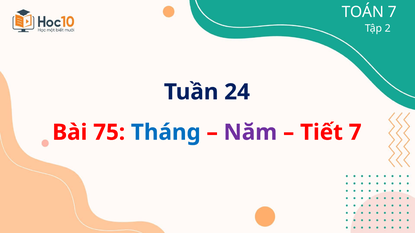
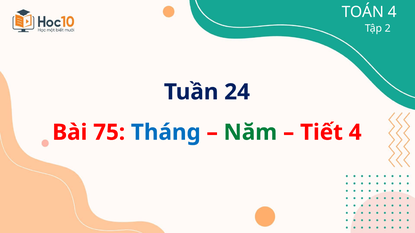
TOÁN 7: 7 -> 4
Năm colour: purple -> green
Tiết 7: 7 -> 4
